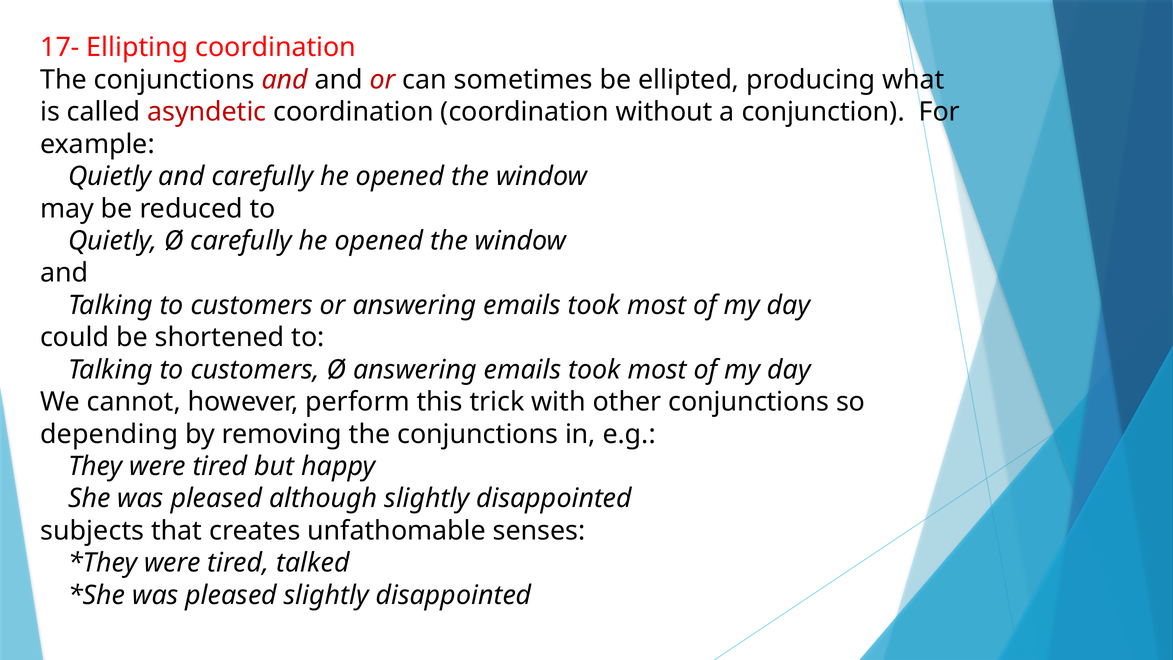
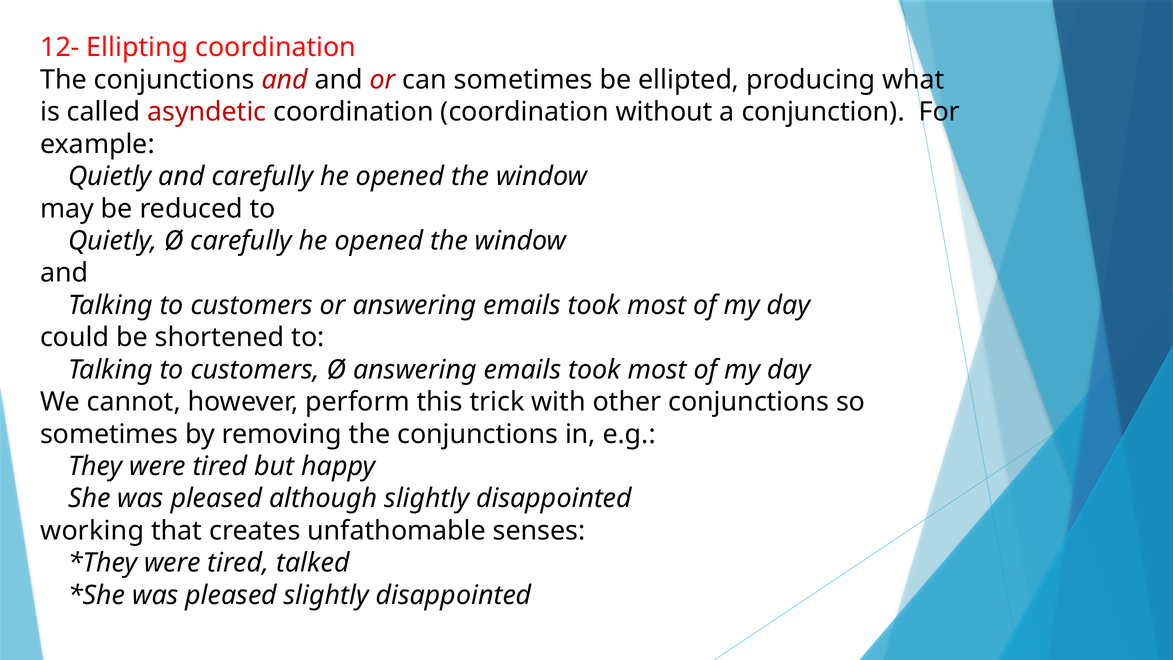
17-: 17- -> 12-
depending at (109, 434): depending -> sometimes
subjects: subjects -> working
